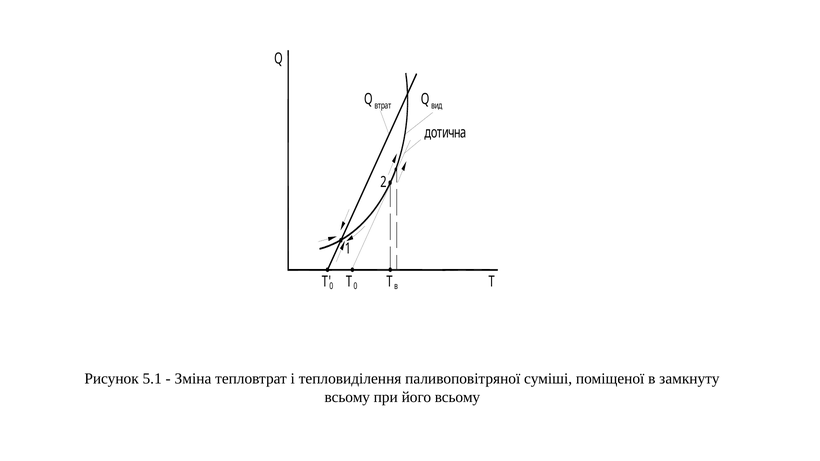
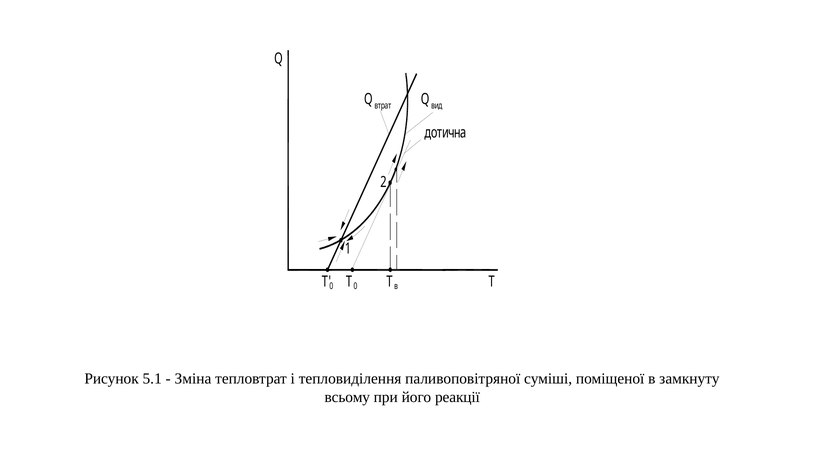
його всьому: всьому -> реакції
